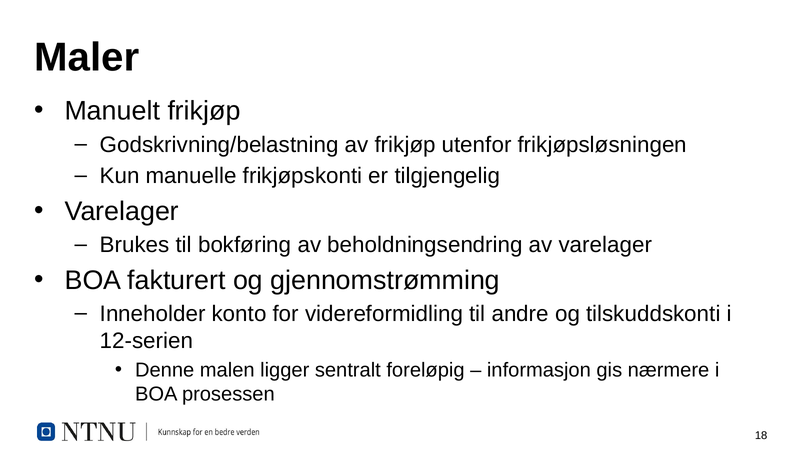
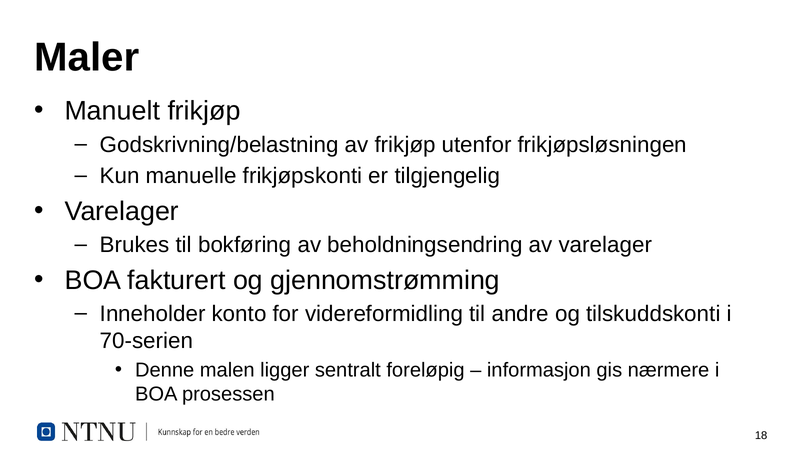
12-serien: 12-serien -> 70-serien
